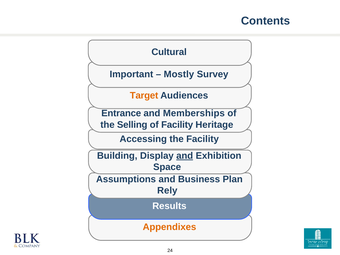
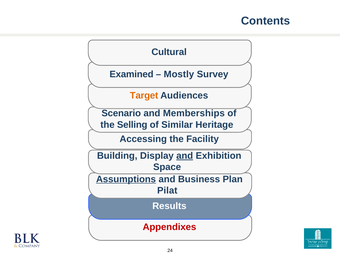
Important: Important -> Examined
Entrance: Entrance -> Scenario
of Facility: Facility -> Similar
Assumptions underline: none -> present
Rely: Rely -> Pilat
Appendixes colour: orange -> red
